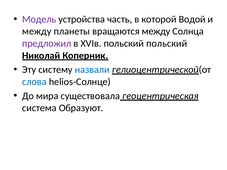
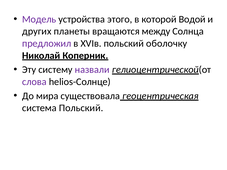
часть: часть -> этого
между at (37, 31): между -> других
польский польский: польский -> оболочку
назвали colour: blue -> purple
слова colour: blue -> purple
система Образуют: Образуют -> Польский
